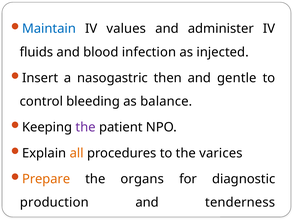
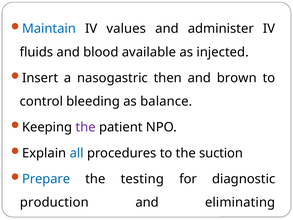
infection: infection -> available
gentle: gentle -> brown
all colour: orange -> blue
varices: varices -> suction
Prepare colour: orange -> blue
organs: organs -> testing
tenderness: tenderness -> eliminating
